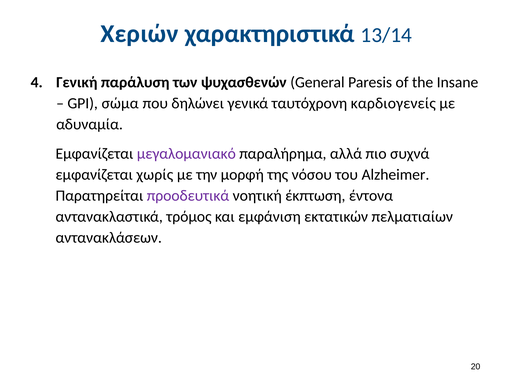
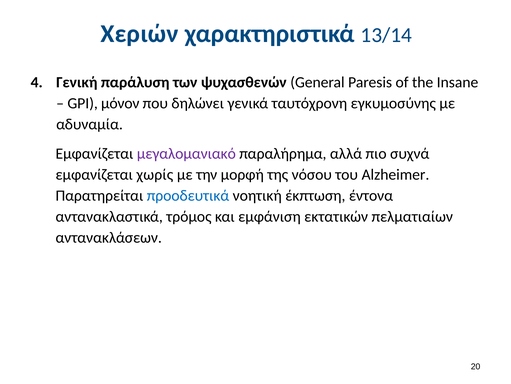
σώμα: σώμα -> μόνον
καρδιογενείς: καρδιογενείς -> εγκυμοσύνης
προοδευτικά colour: purple -> blue
